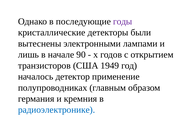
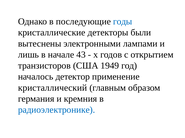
годы colour: purple -> blue
90: 90 -> 43
полупроводниках: полупроводниках -> кристаллический
